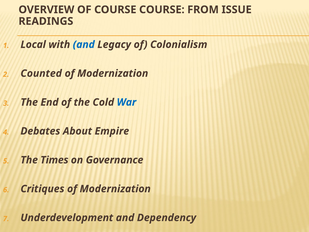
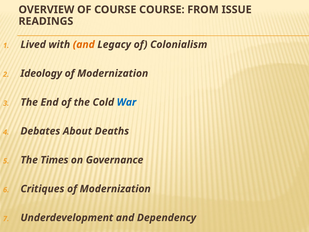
Local: Local -> Lived
and at (84, 44) colour: blue -> orange
Counted: Counted -> Ideology
Empire: Empire -> Deaths
